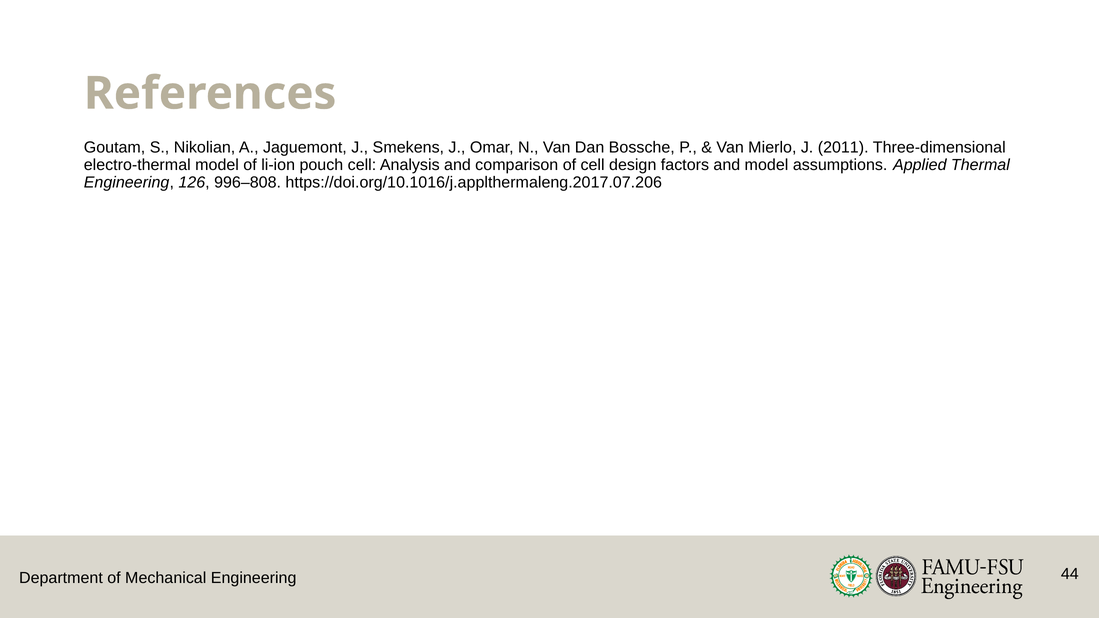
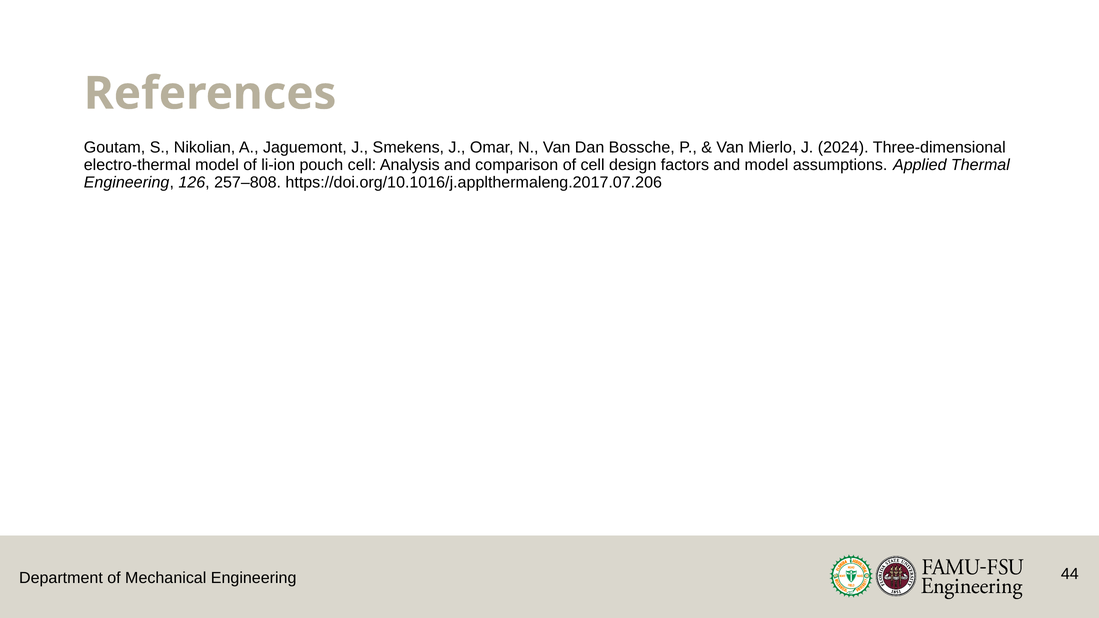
2011: 2011 -> 2024
996–808: 996–808 -> 257–808
